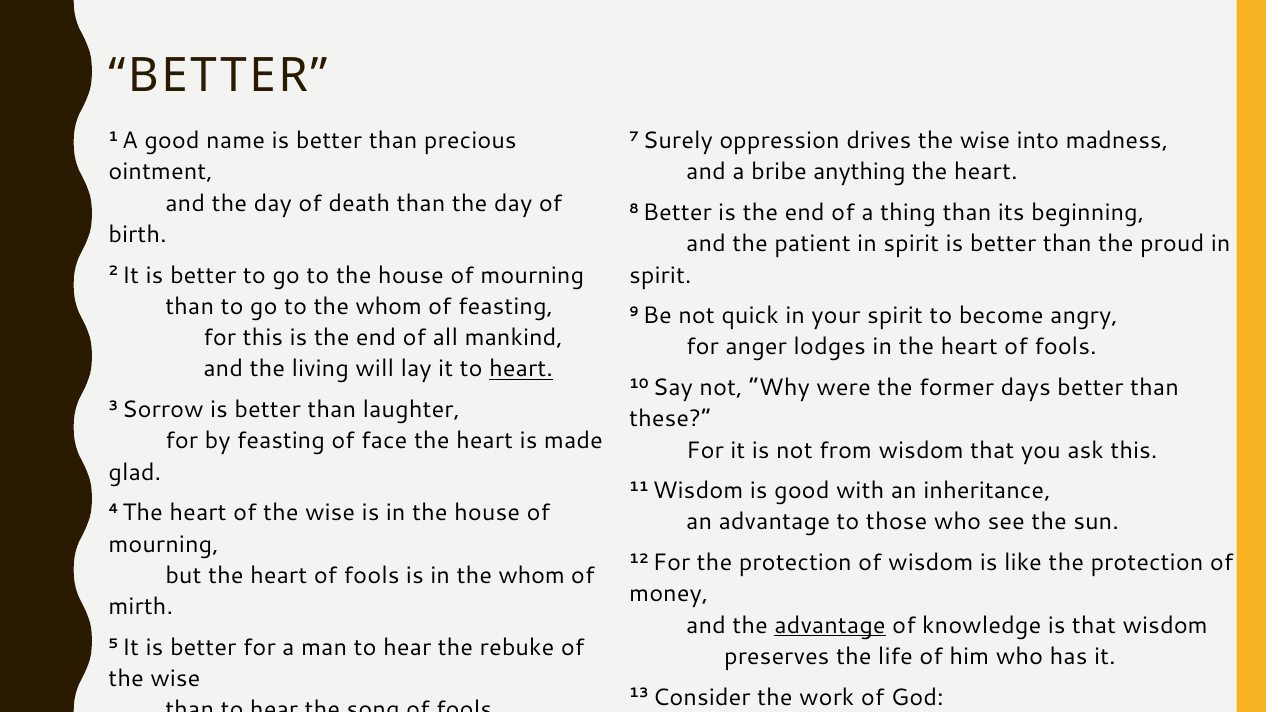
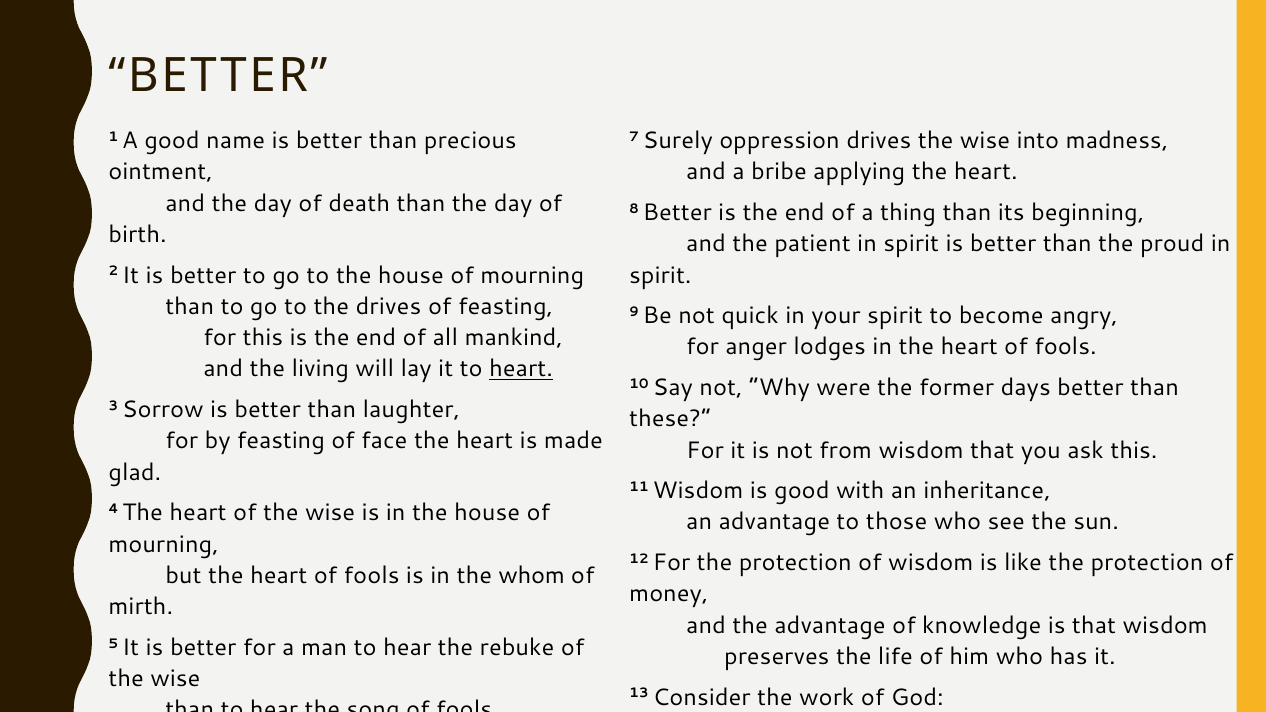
anything: anything -> applying
to the whom: whom -> drives
advantage at (830, 625) underline: present -> none
